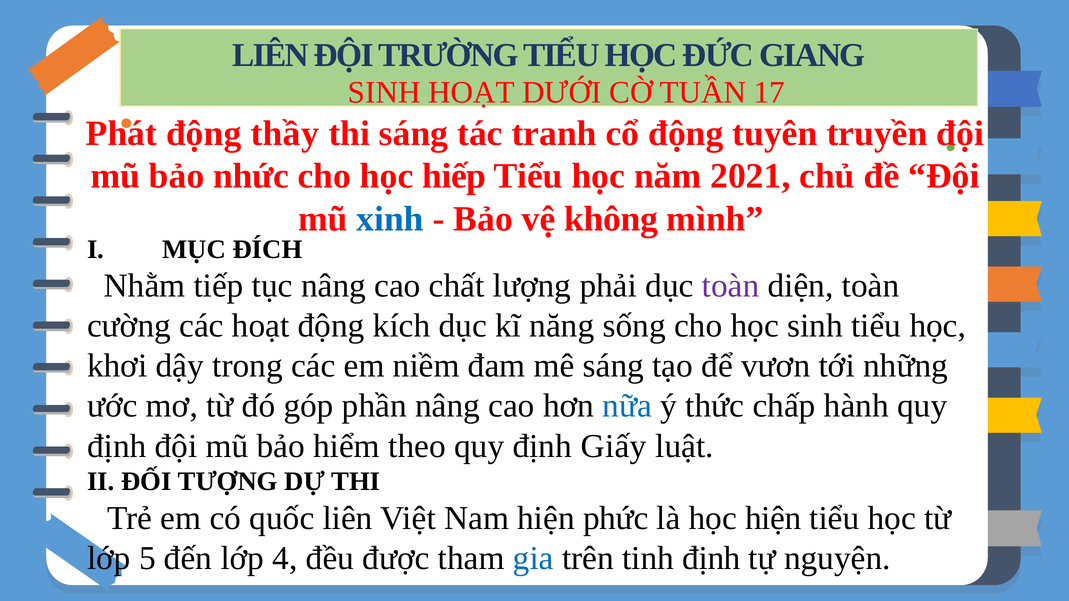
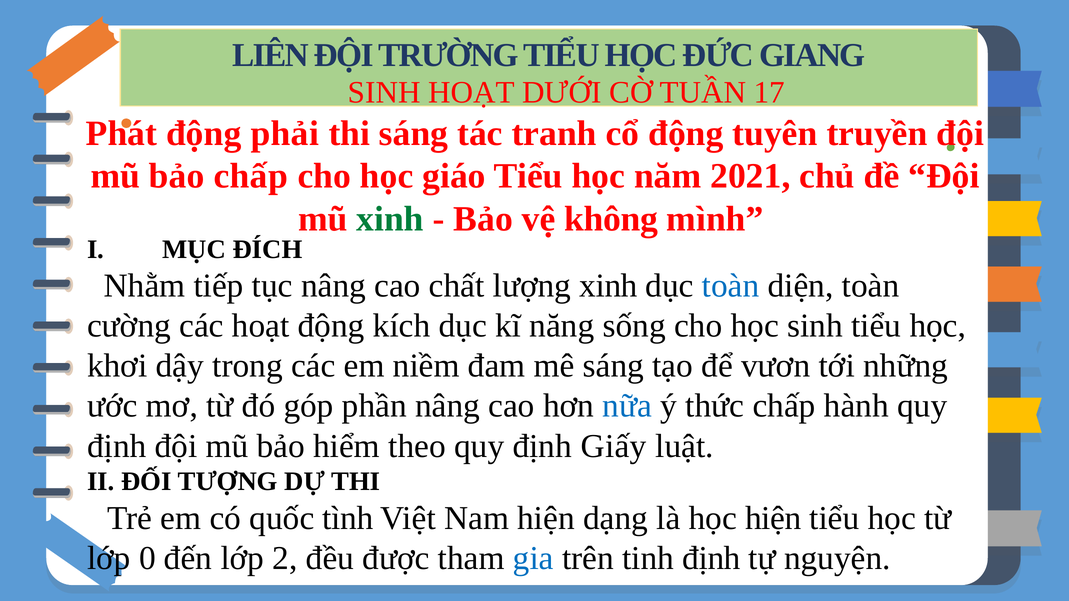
thầy: thầy -> phải
bảo nhức: nhức -> chấp
hiếp: hiếp -> giáo
xinh at (390, 219) colour: blue -> green
lượng phải: phải -> xinh
toàn at (731, 286) colour: purple -> blue
quốc liên: liên -> tình
phức: phức -> dạng
5: 5 -> 0
4: 4 -> 2
